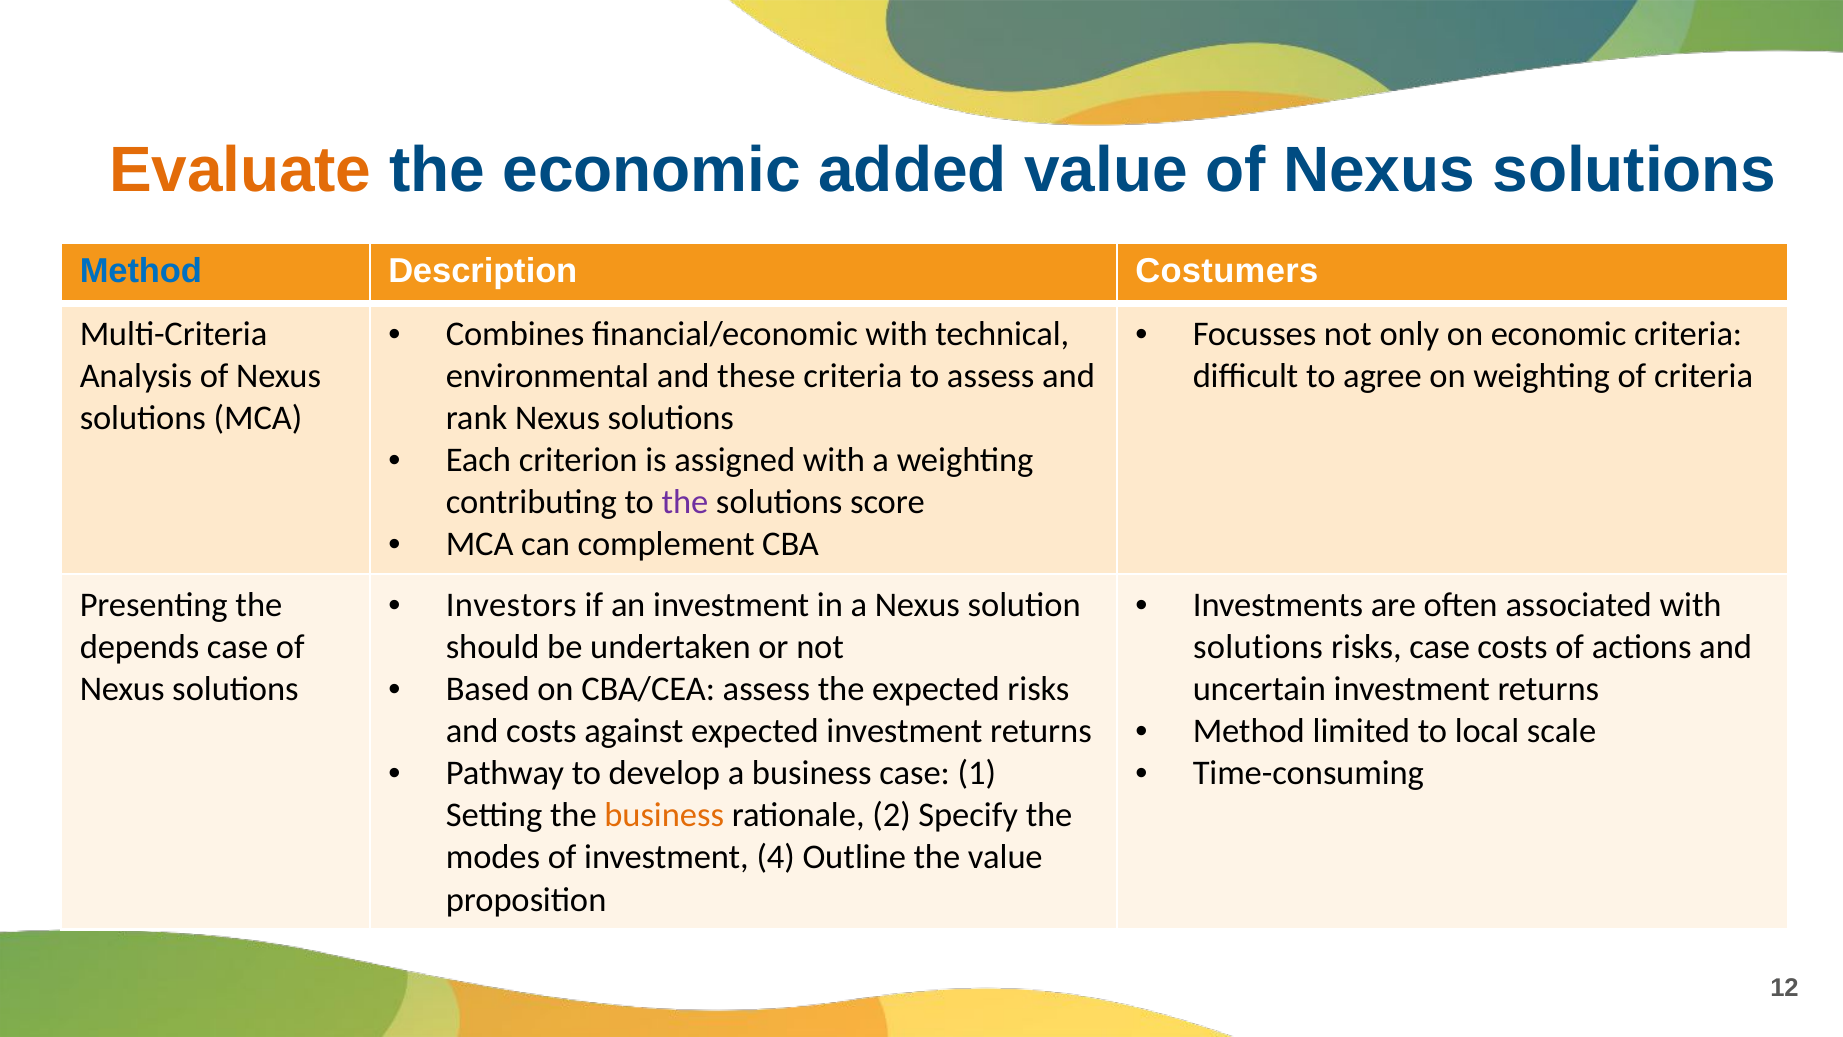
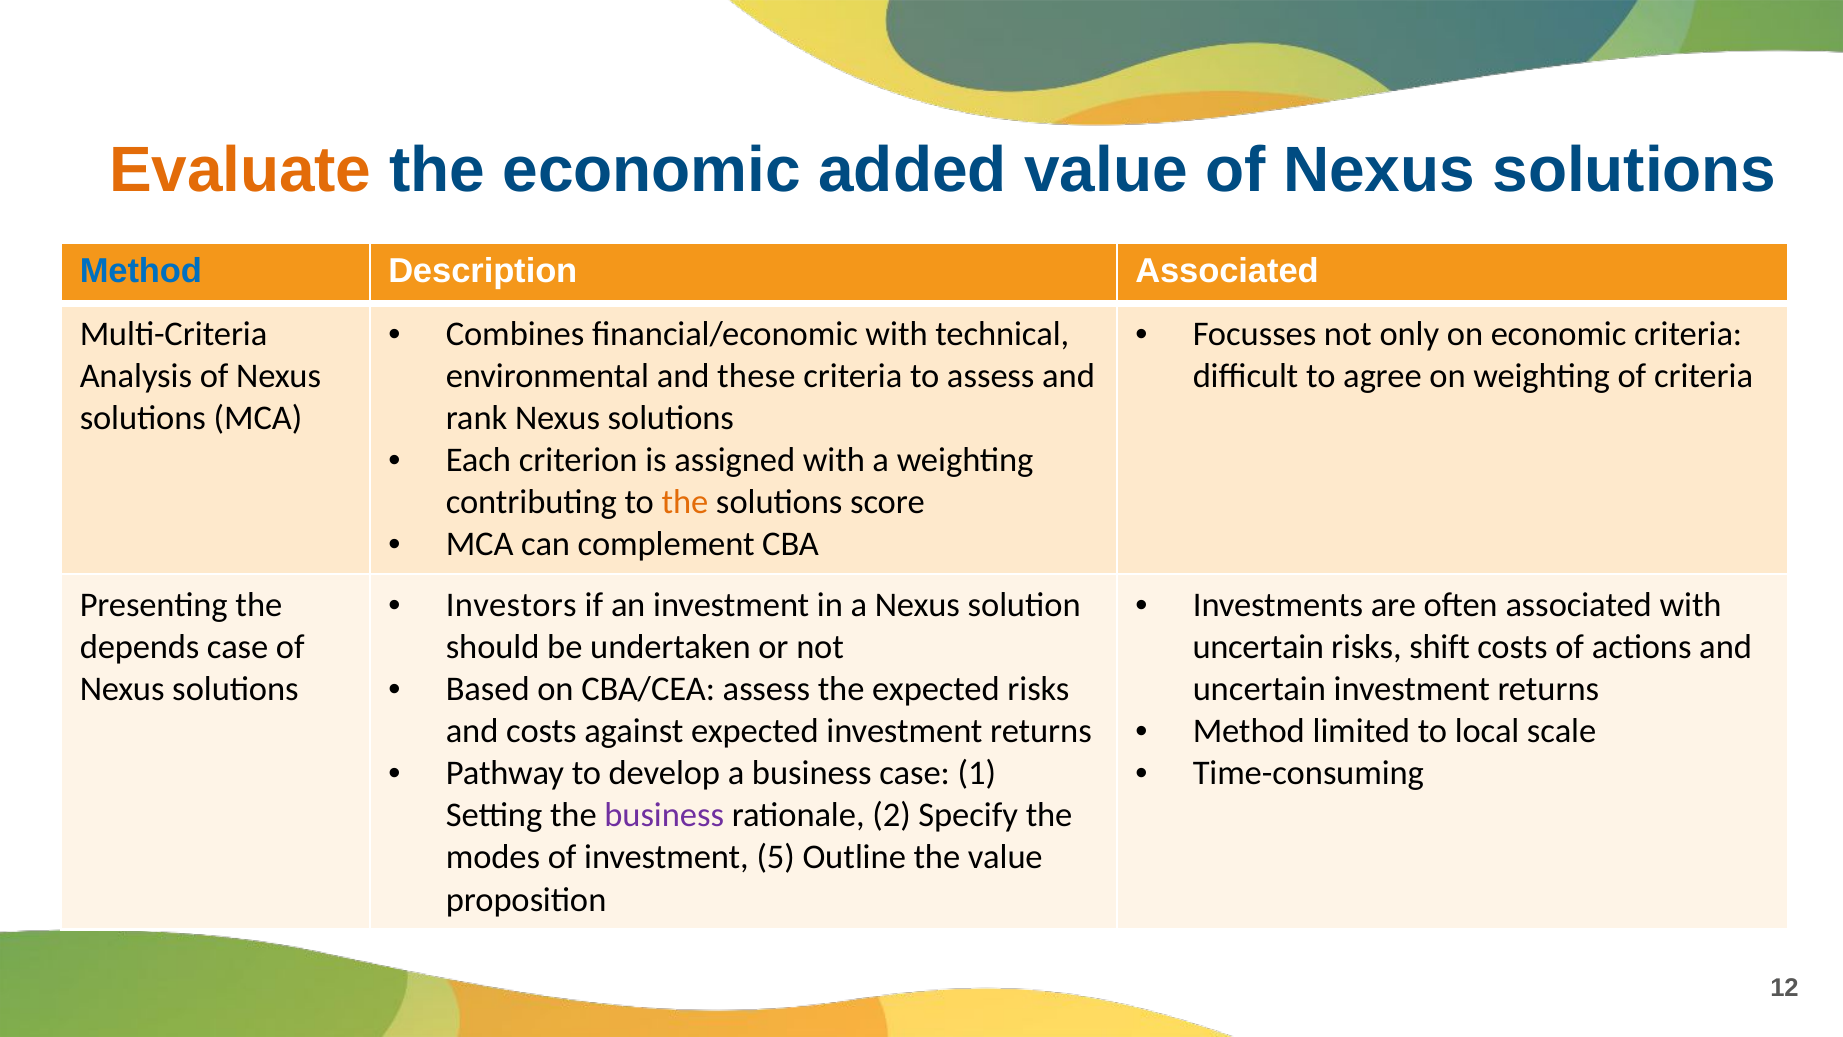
Description Costumers: Costumers -> Associated
the at (685, 502) colour: purple -> orange
solutions at (1258, 647): solutions -> uncertain
risks case: case -> shift
business at (664, 815) colour: orange -> purple
4: 4 -> 5
